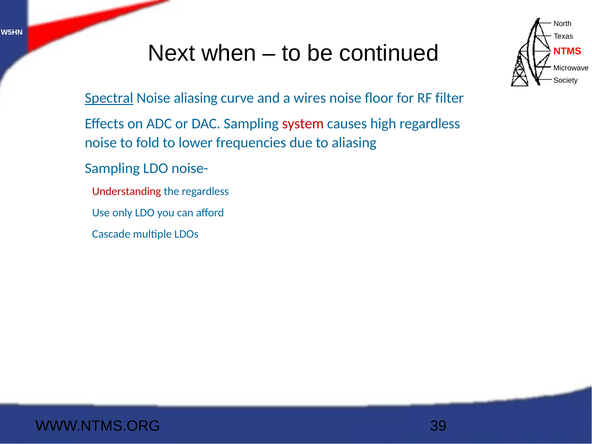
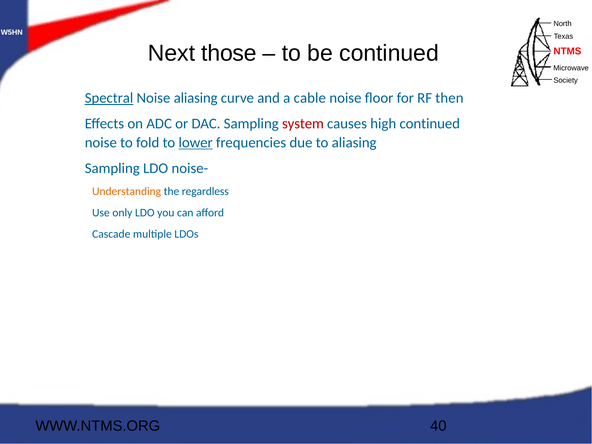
when: when -> those
wires: wires -> cable
filter: filter -> then
high regardless: regardless -> continued
lower underline: none -> present
Understanding colour: red -> orange
39: 39 -> 40
